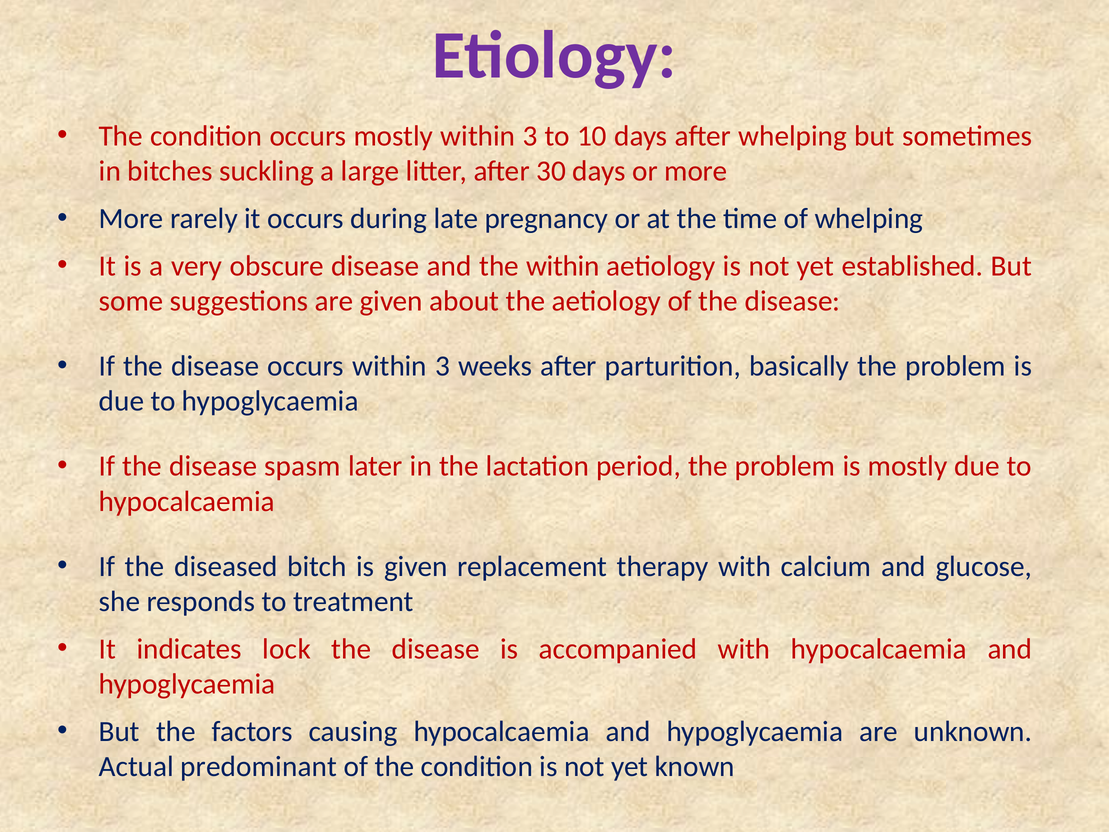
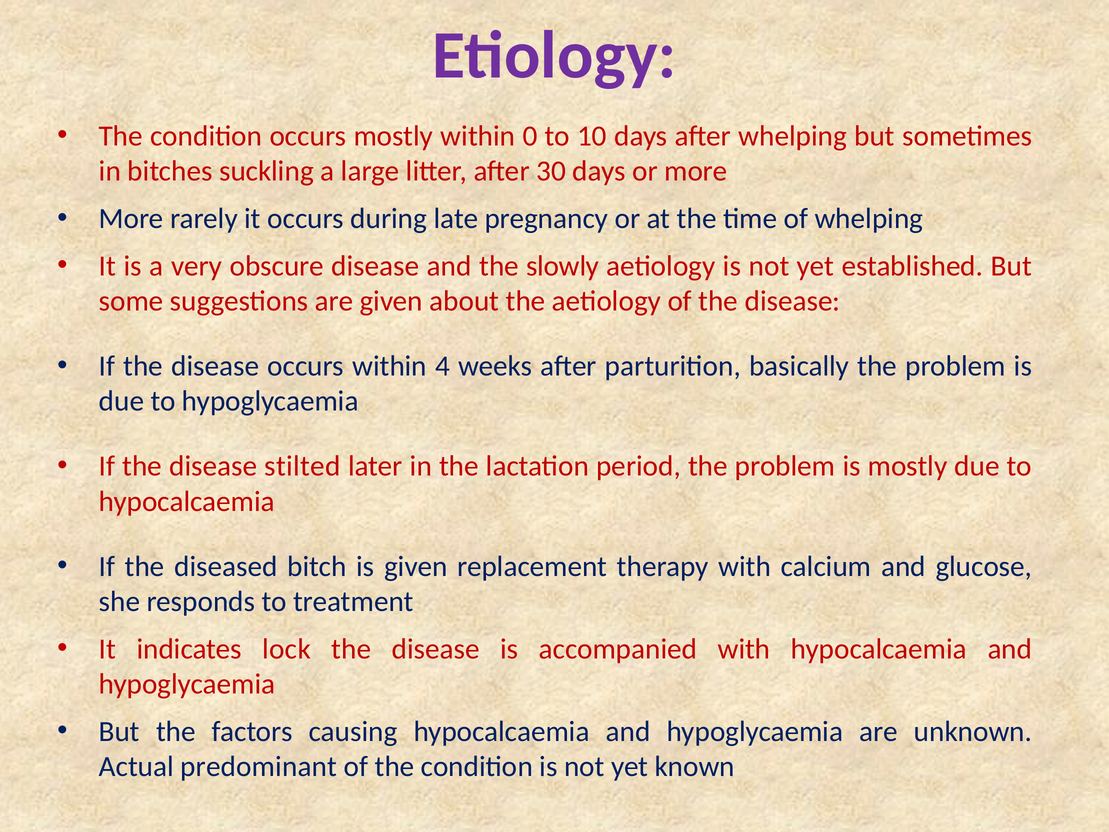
mostly within 3: 3 -> 0
the within: within -> slowly
occurs within 3: 3 -> 4
spasm: spasm -> stilted
